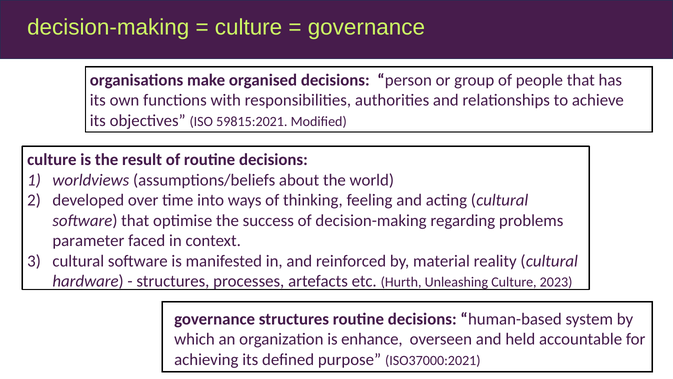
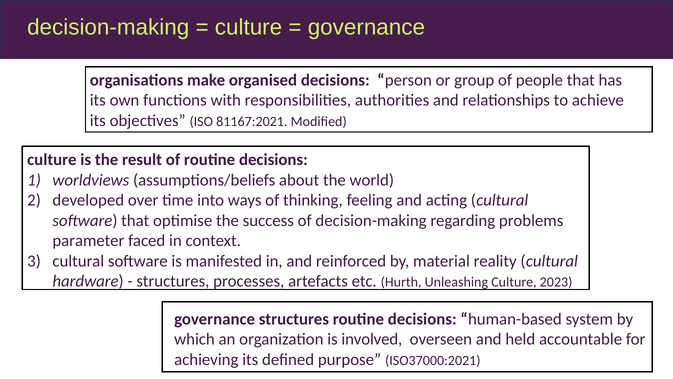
59815:2021: 59815:2021 -> 81167:2021
enhance: enhance -> involved
